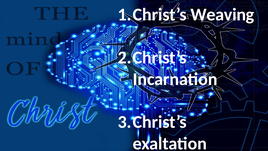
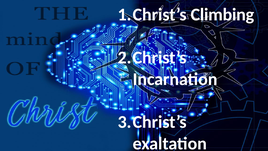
Weaving: Weaving -> Climbing
